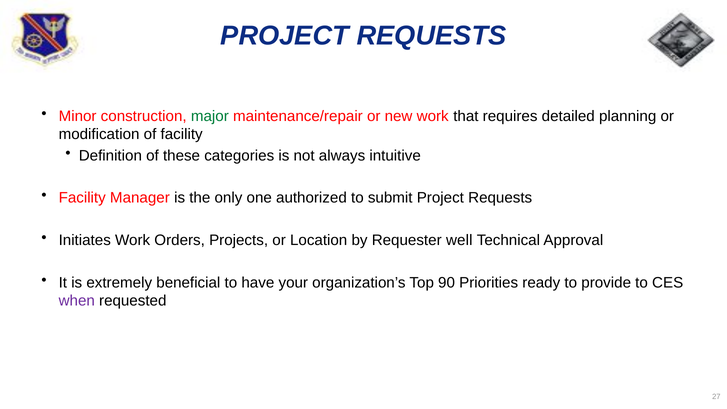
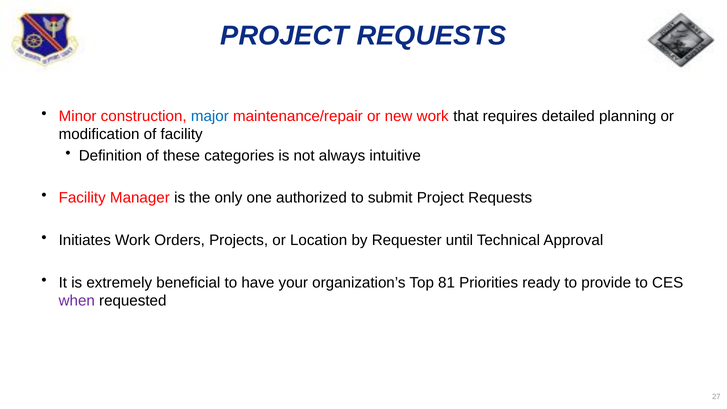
major colour: green -> blue
well: well -> until
90: 90 -> 81
